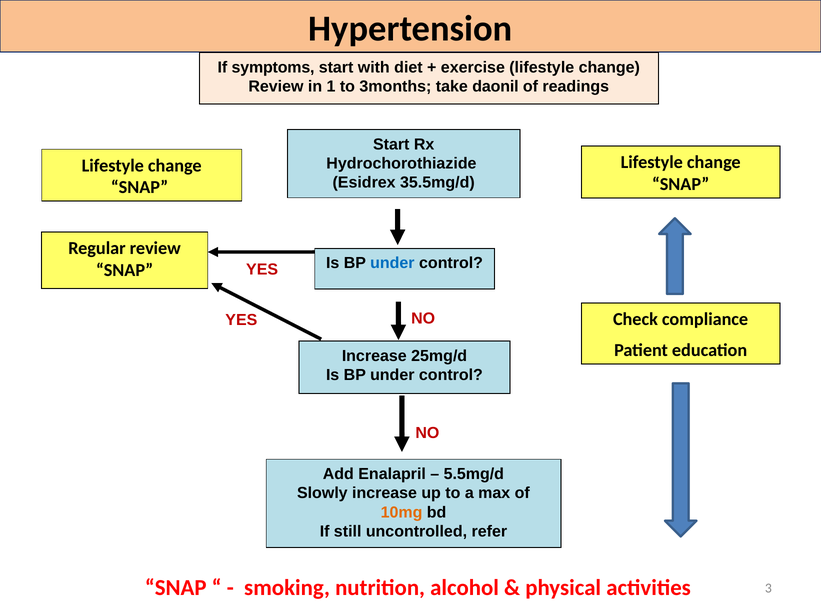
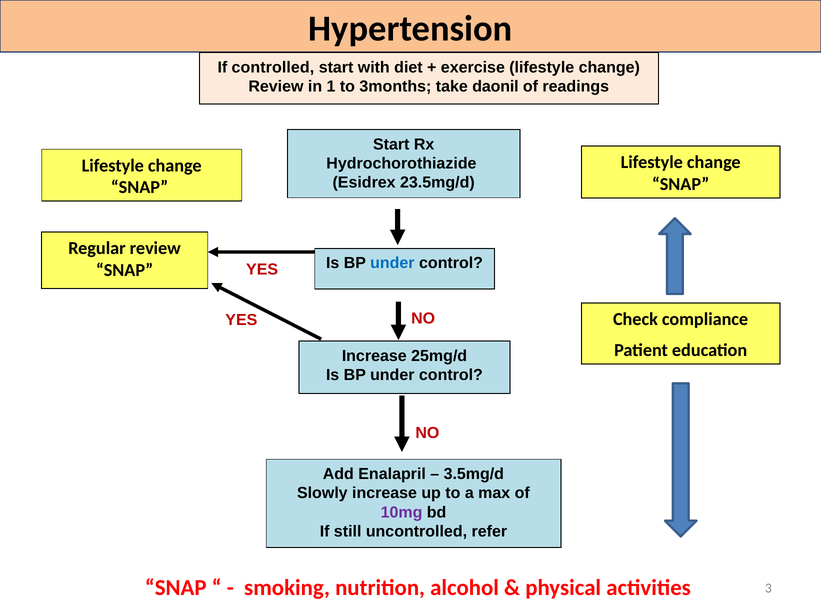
symptoms: symptoms -> controlled
35.5mg/d: 35.5mg/d -> 23.5mg/d
5.5mg/d: 5.5mg/d -> 3.5mg/d
10mg colour: orange -> purple
